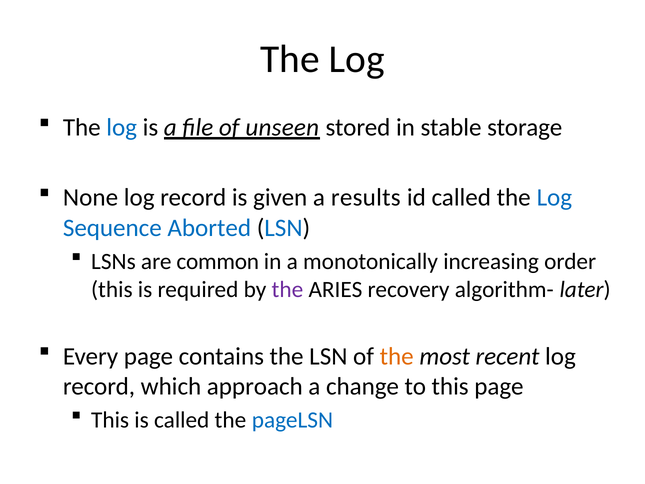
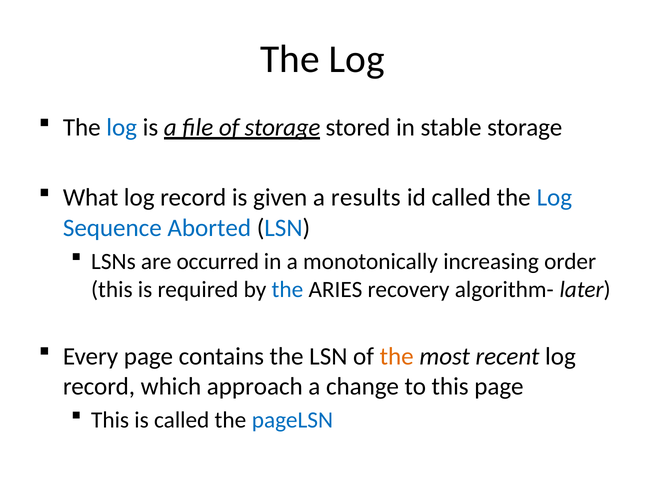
of unseen: unseen -> storage
None: None -> What
common: common -> occurred
the at (287, 289) colour: purple -> blue
